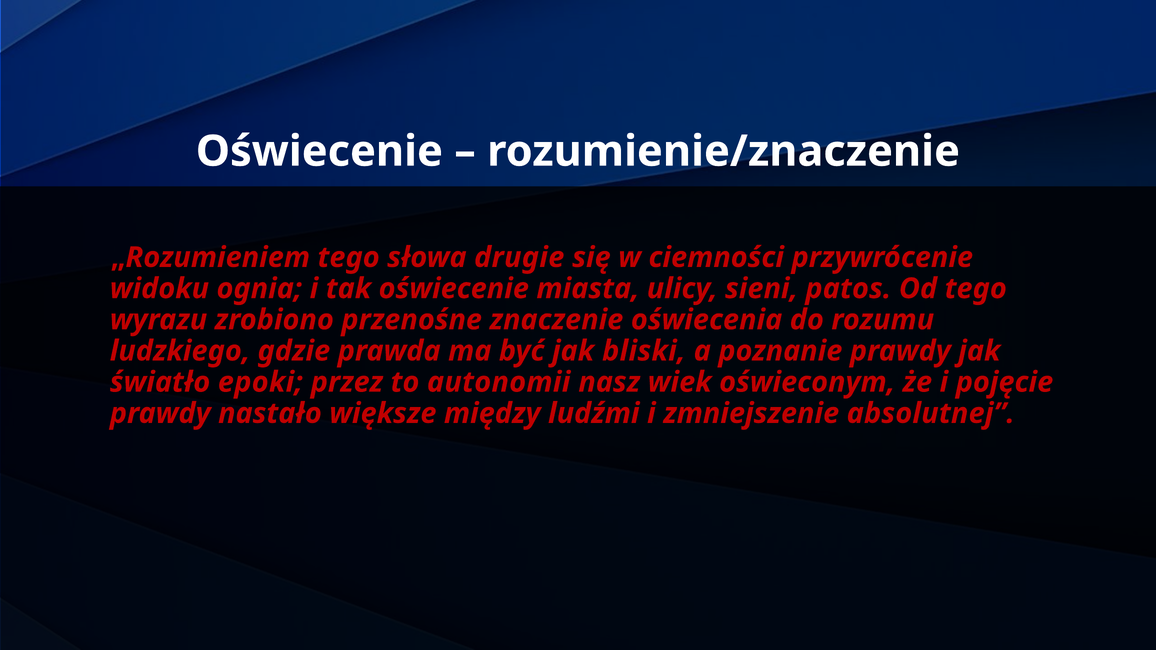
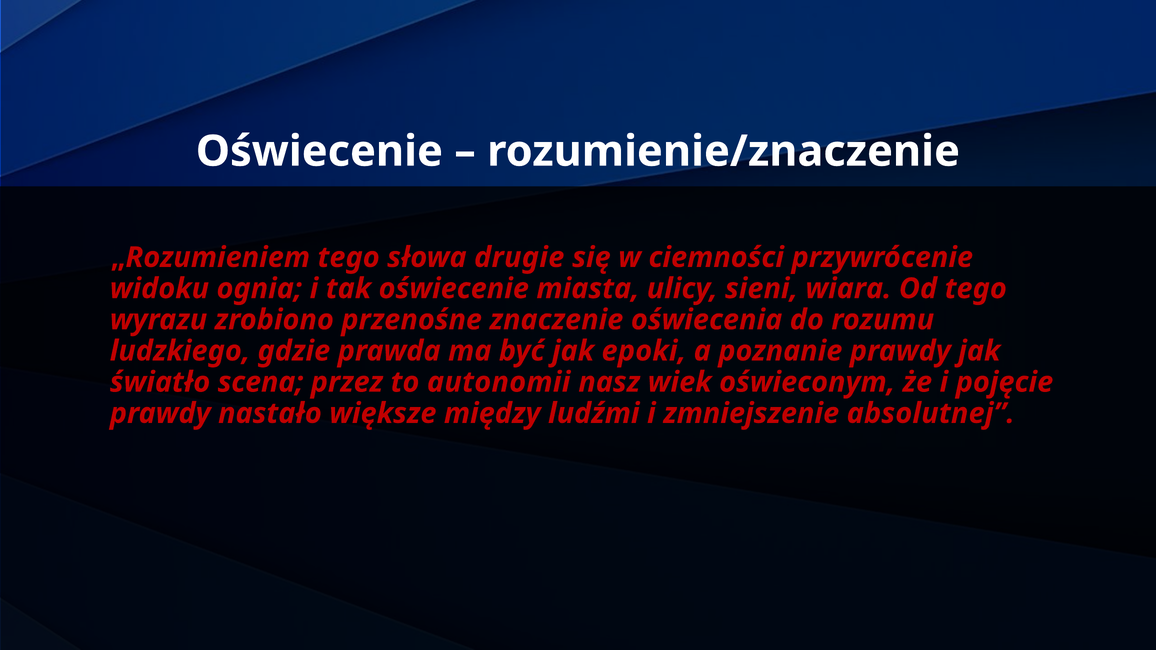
patos: patos -> wiara
bliski: bliski -> epoki
epoki: epoki -> scena
